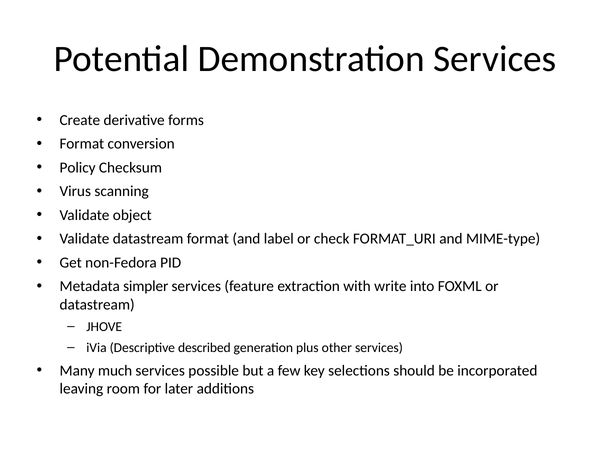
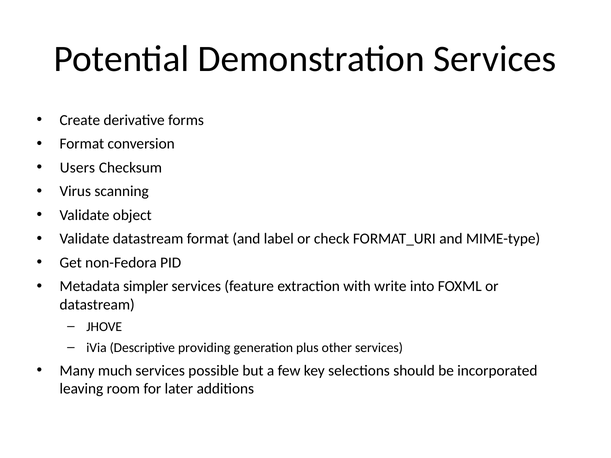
Policy: Policy -> Users
described: described -> providing
